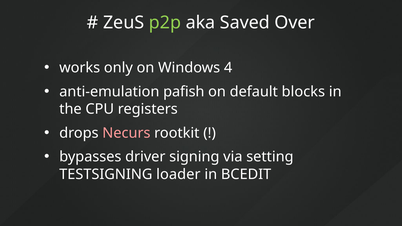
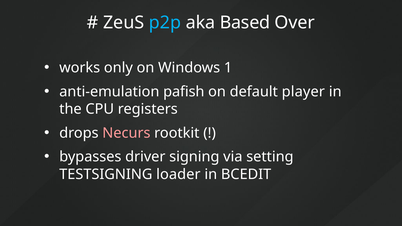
p2p colour: light green -> light blue
Saved: Saved -> Based
4: 4 -> 1
blocks: blocks -> player
